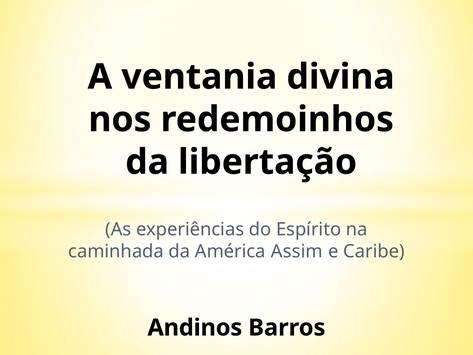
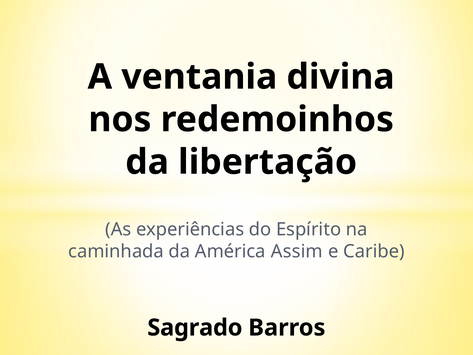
Andinos: Andinos -> Sagrado
